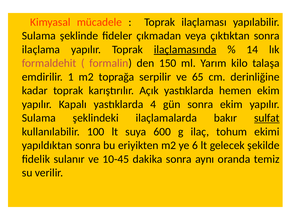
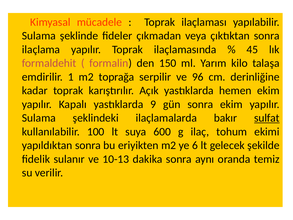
ilaçlamasında underline: present -> none
14: 14 -> 45
65: 65 -> 96
4: 4 -> 9
10-45: 10-45 -> 10-13
